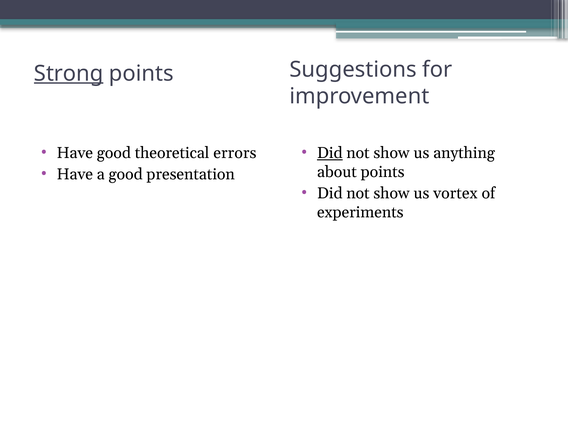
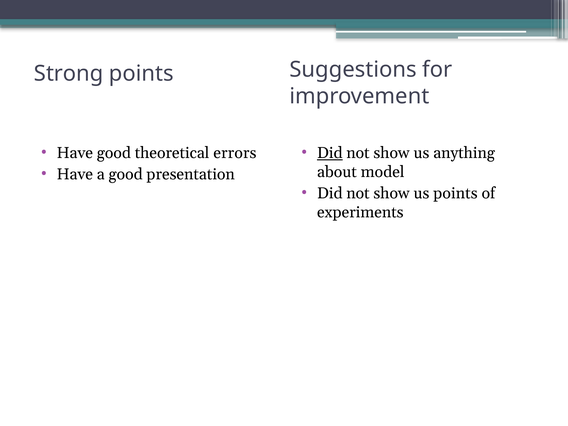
Strong underline: present -> none
about points: points -> model
us vortex: vortex -> points
